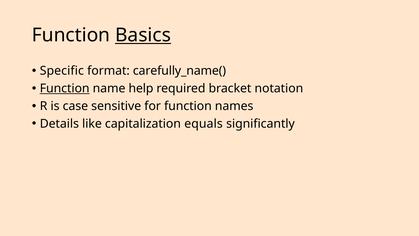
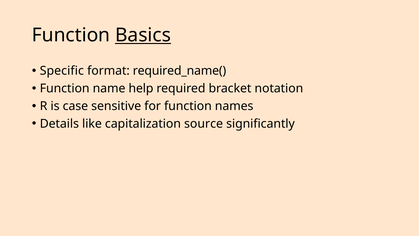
carefully_name(: carefully_name( -> required_name(
Function at (65, 88) underline: present -> none
equals: equals -> source
